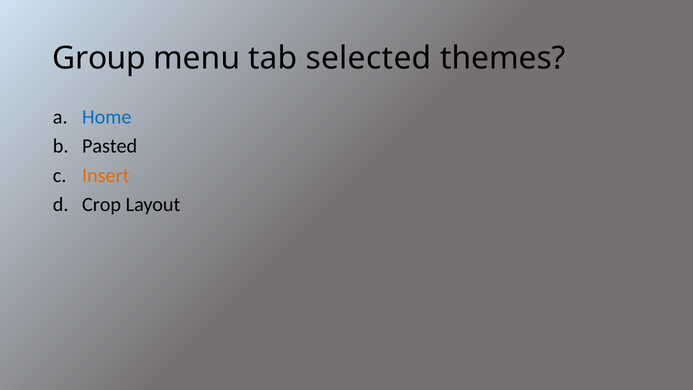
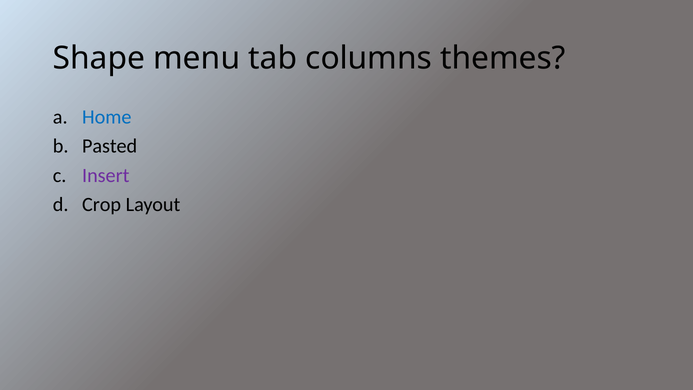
Group: Group -> Shape
selected: selected -> columns
Insert colour: orange -> purple
